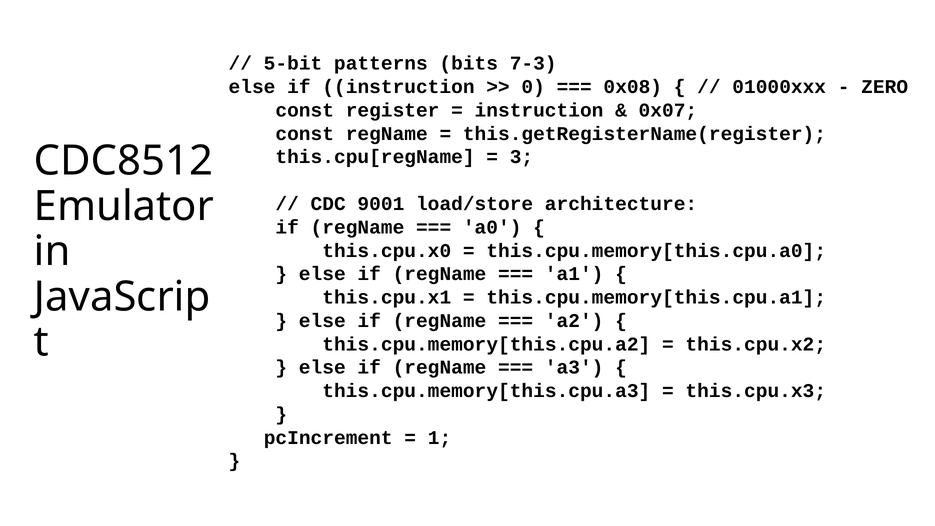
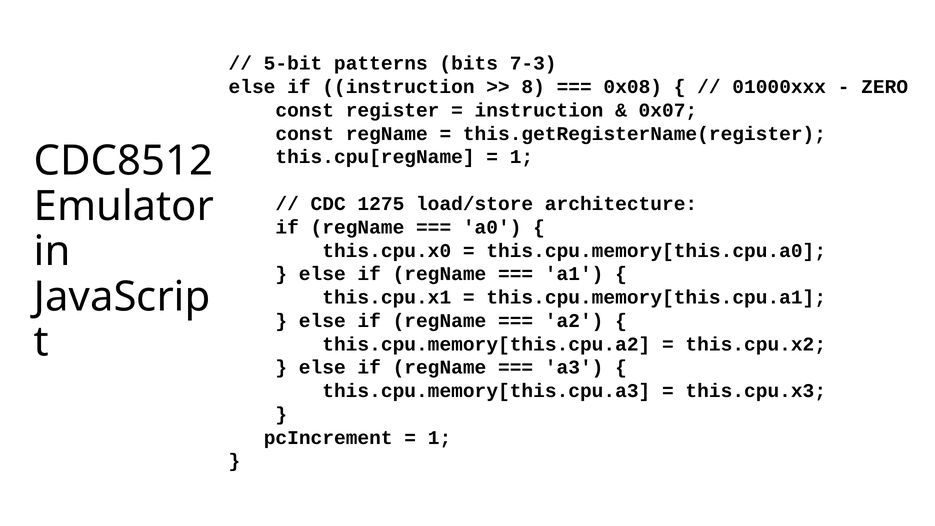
0: 0 -> 8
3 at (521, 157): 3 -> 1
9001: 9001 -> 1275
